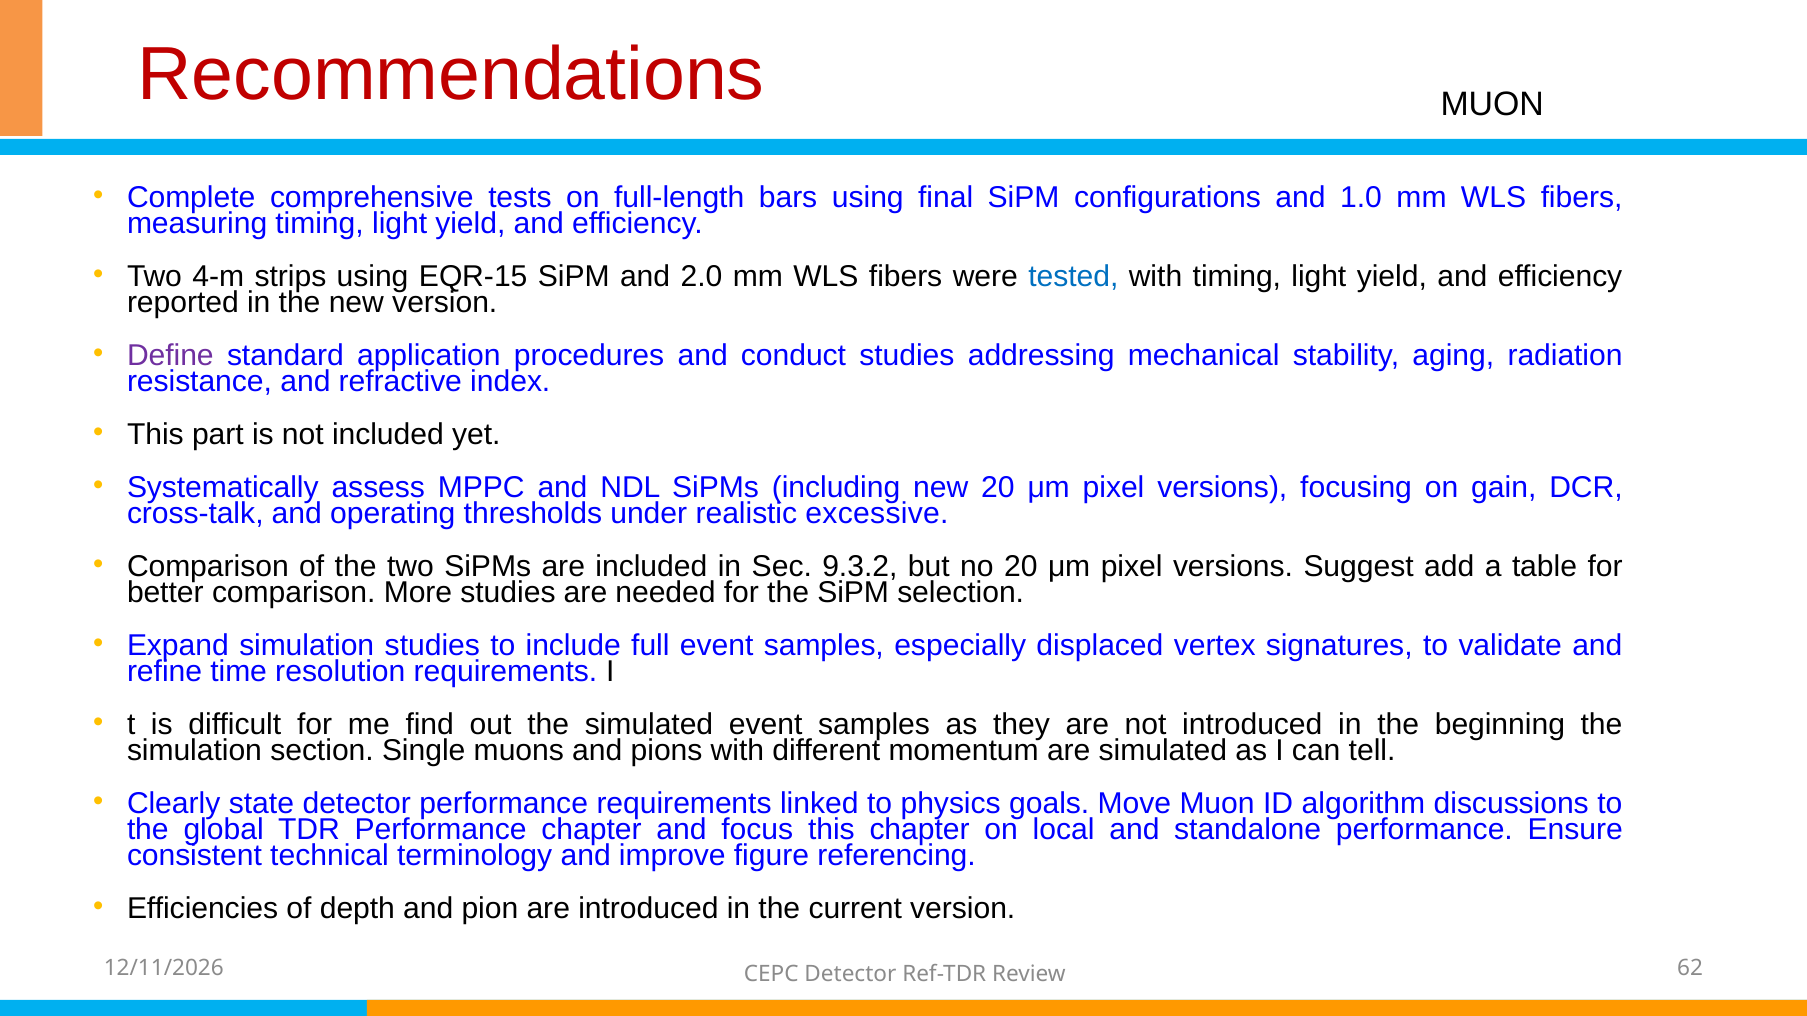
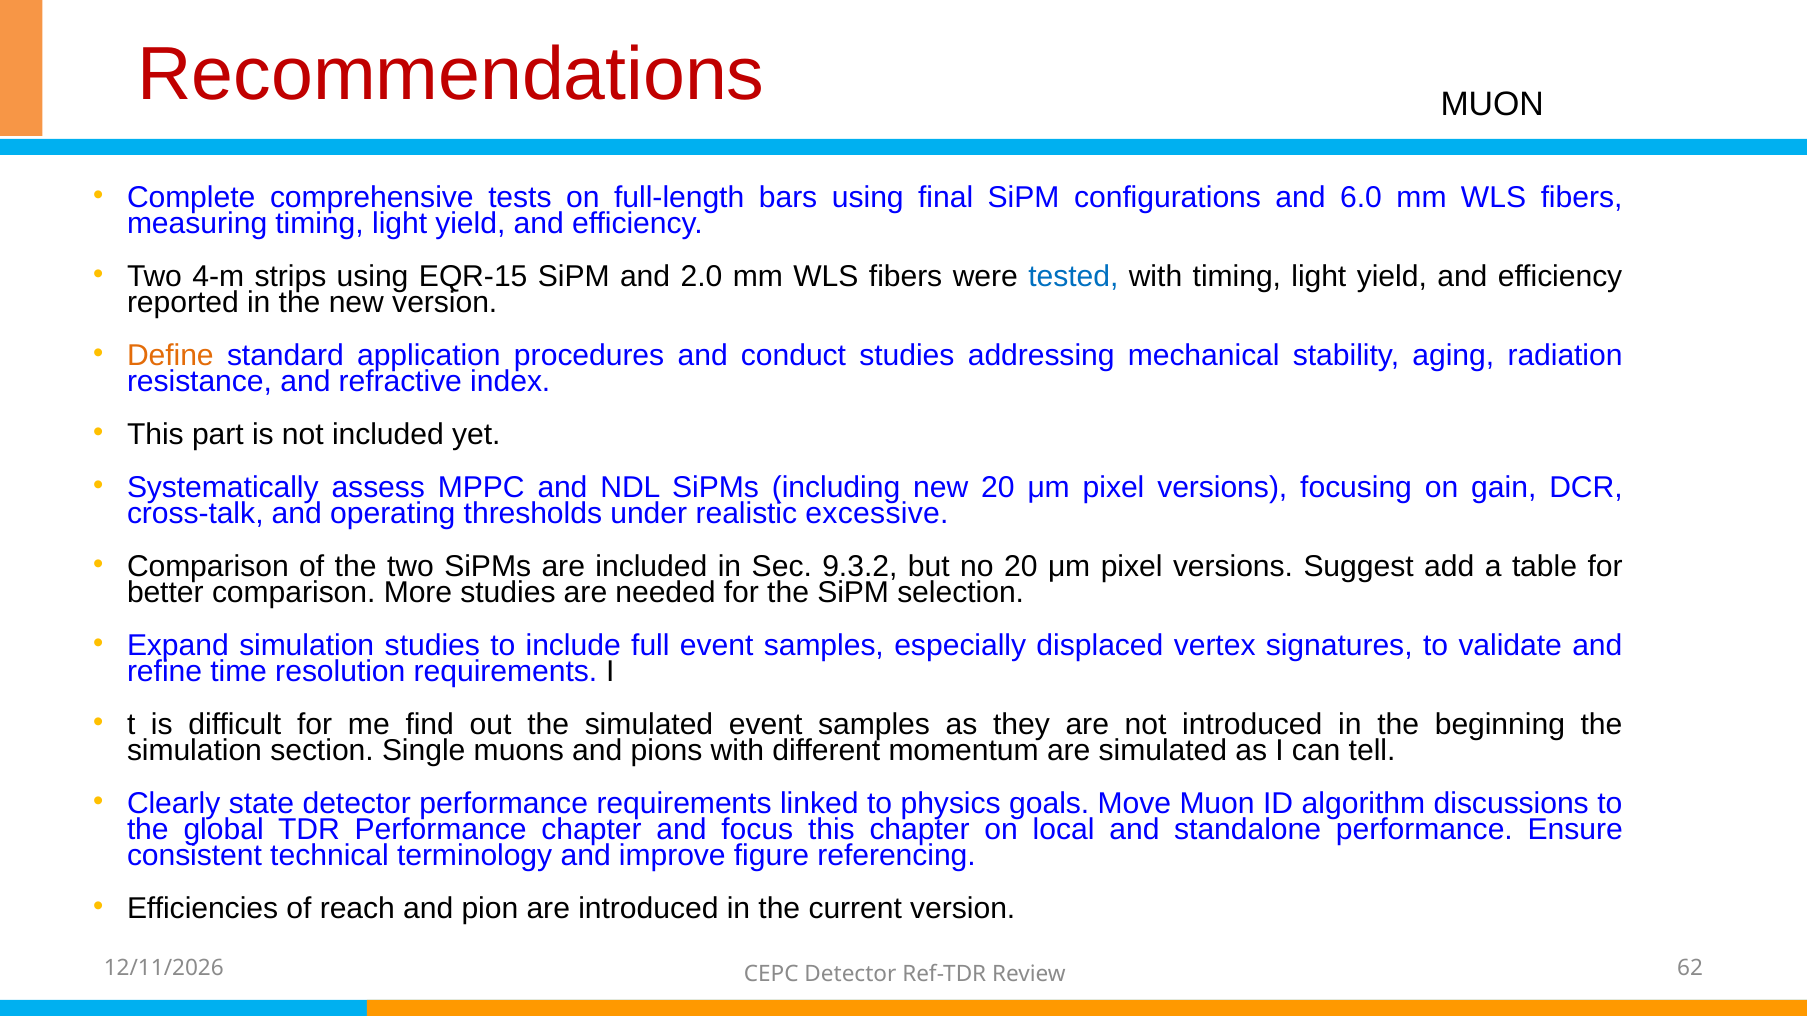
1.0: 1.0 -> 6.0
Define colour: purple -> orange
depth: depth -> reach
